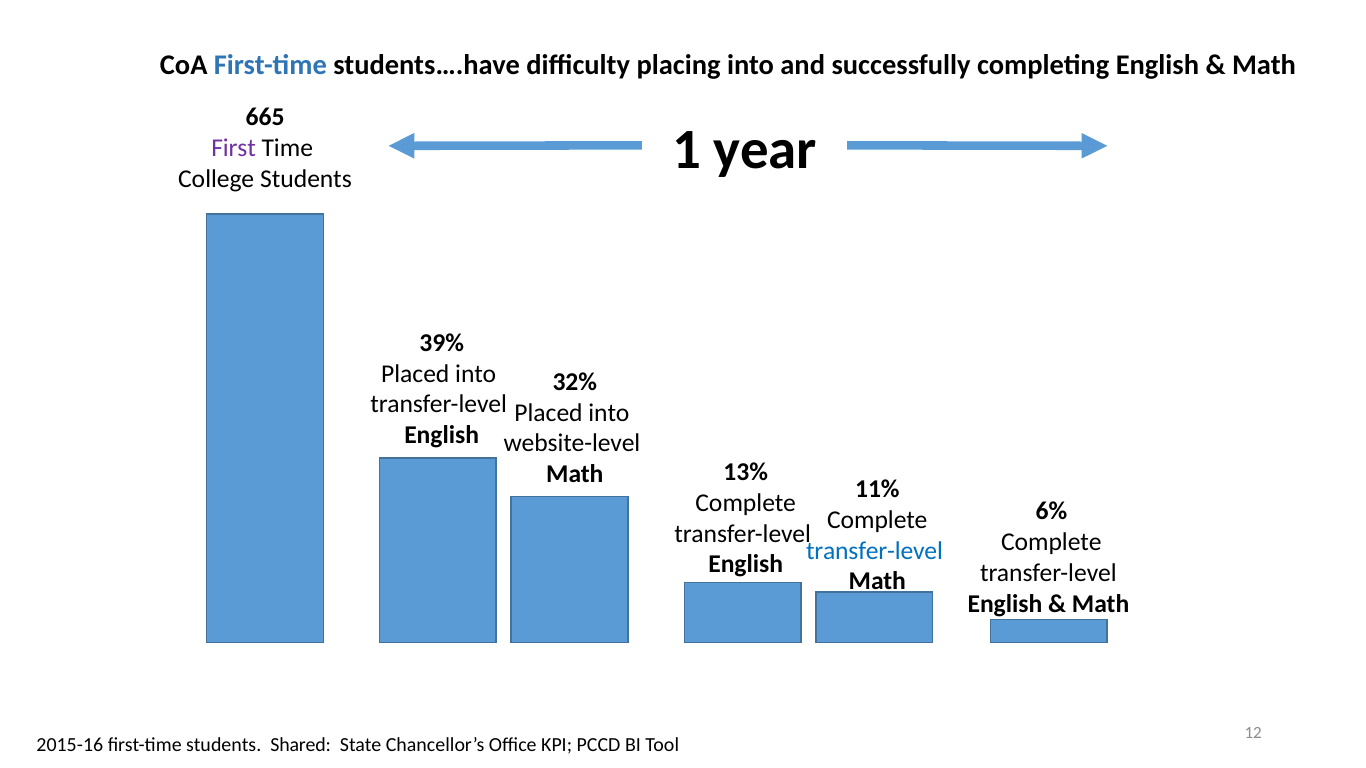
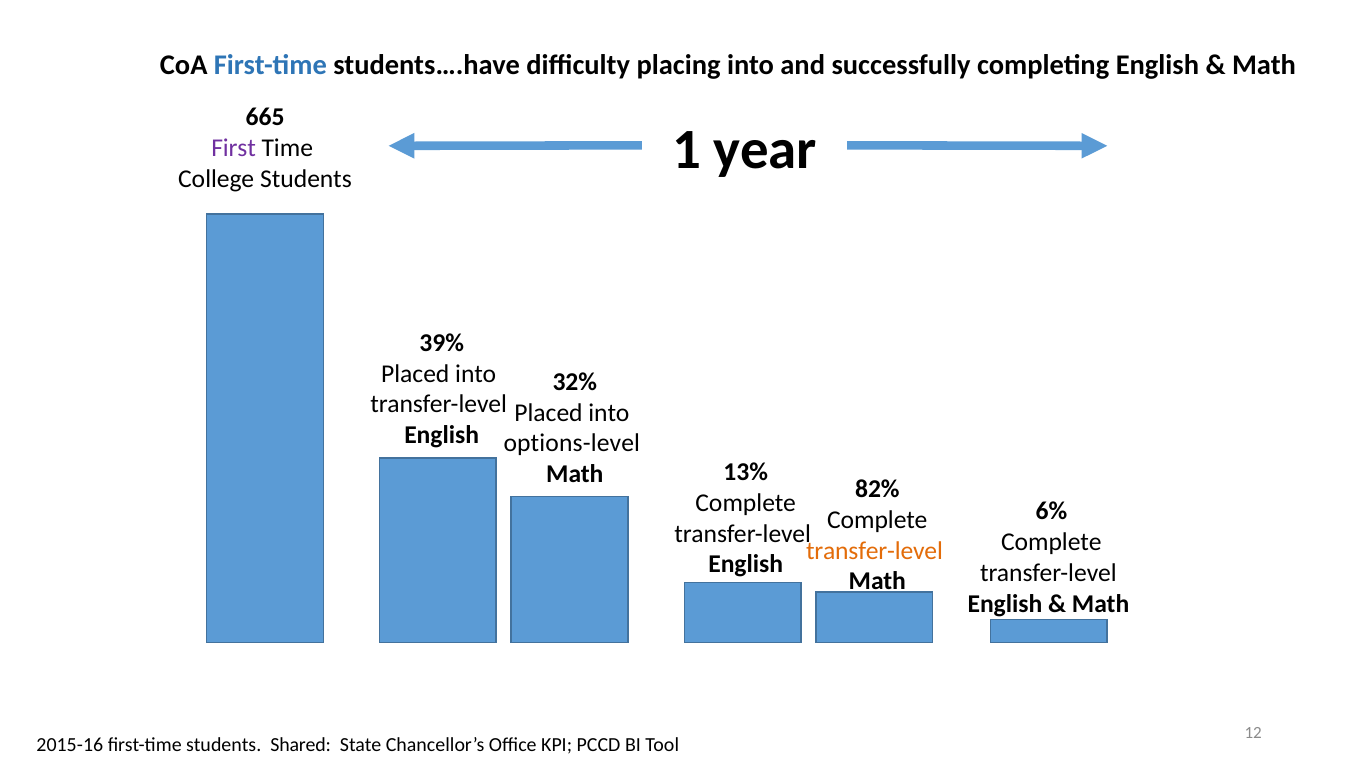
website-level: website-level -> options-level
11%: 11% -> 82%
transfer-level at (874, 551) colour: blue -> orange
